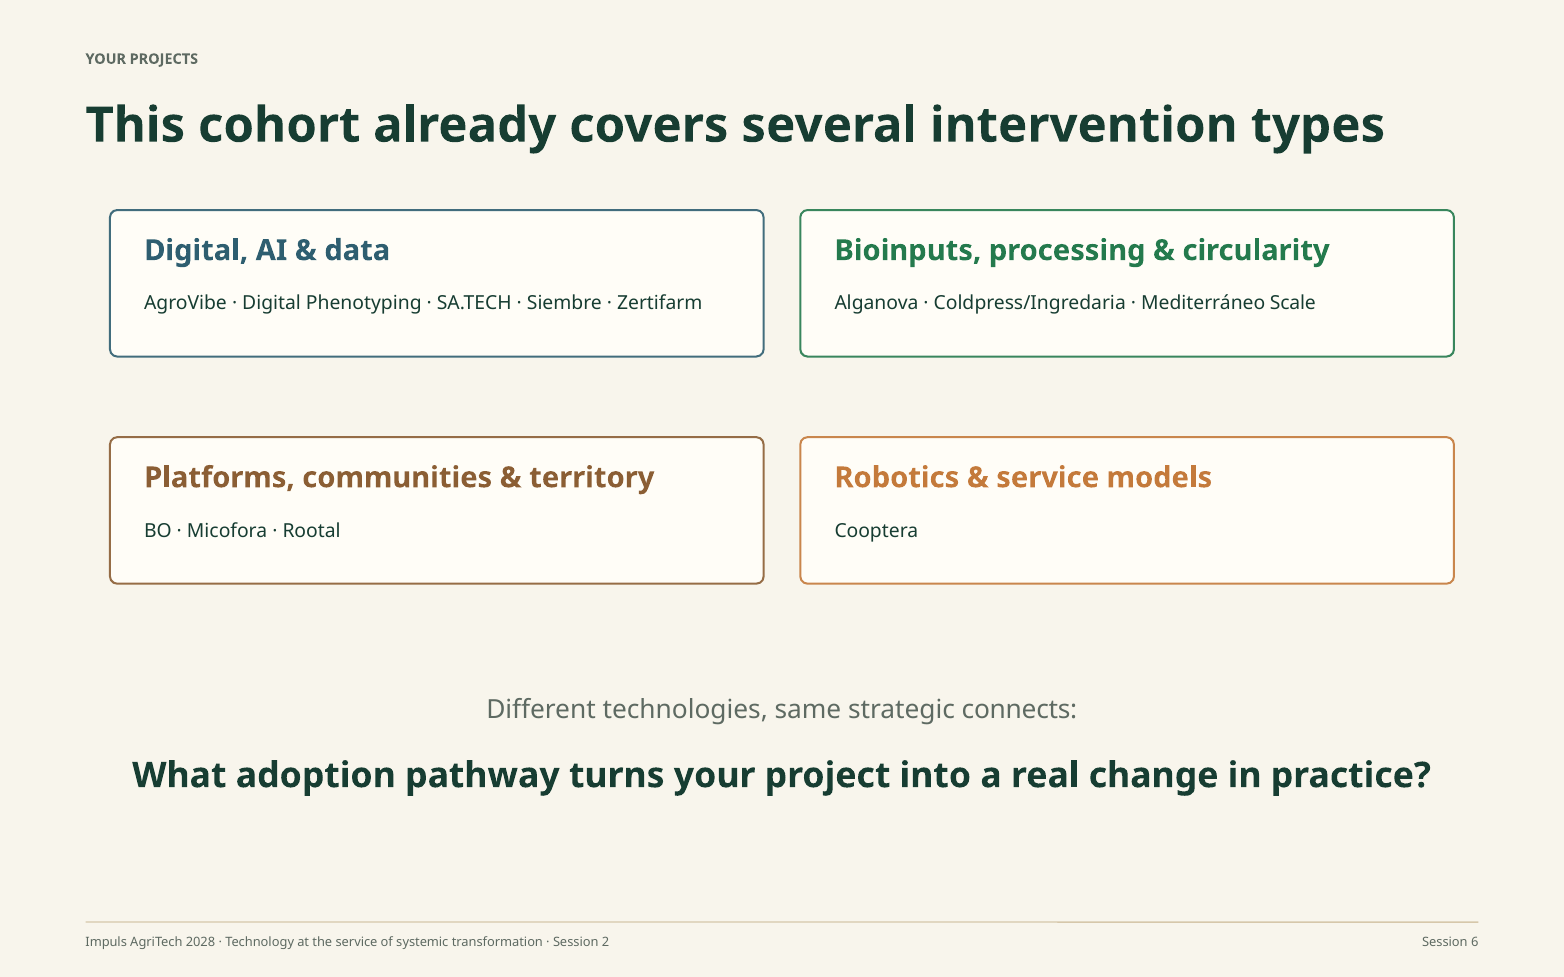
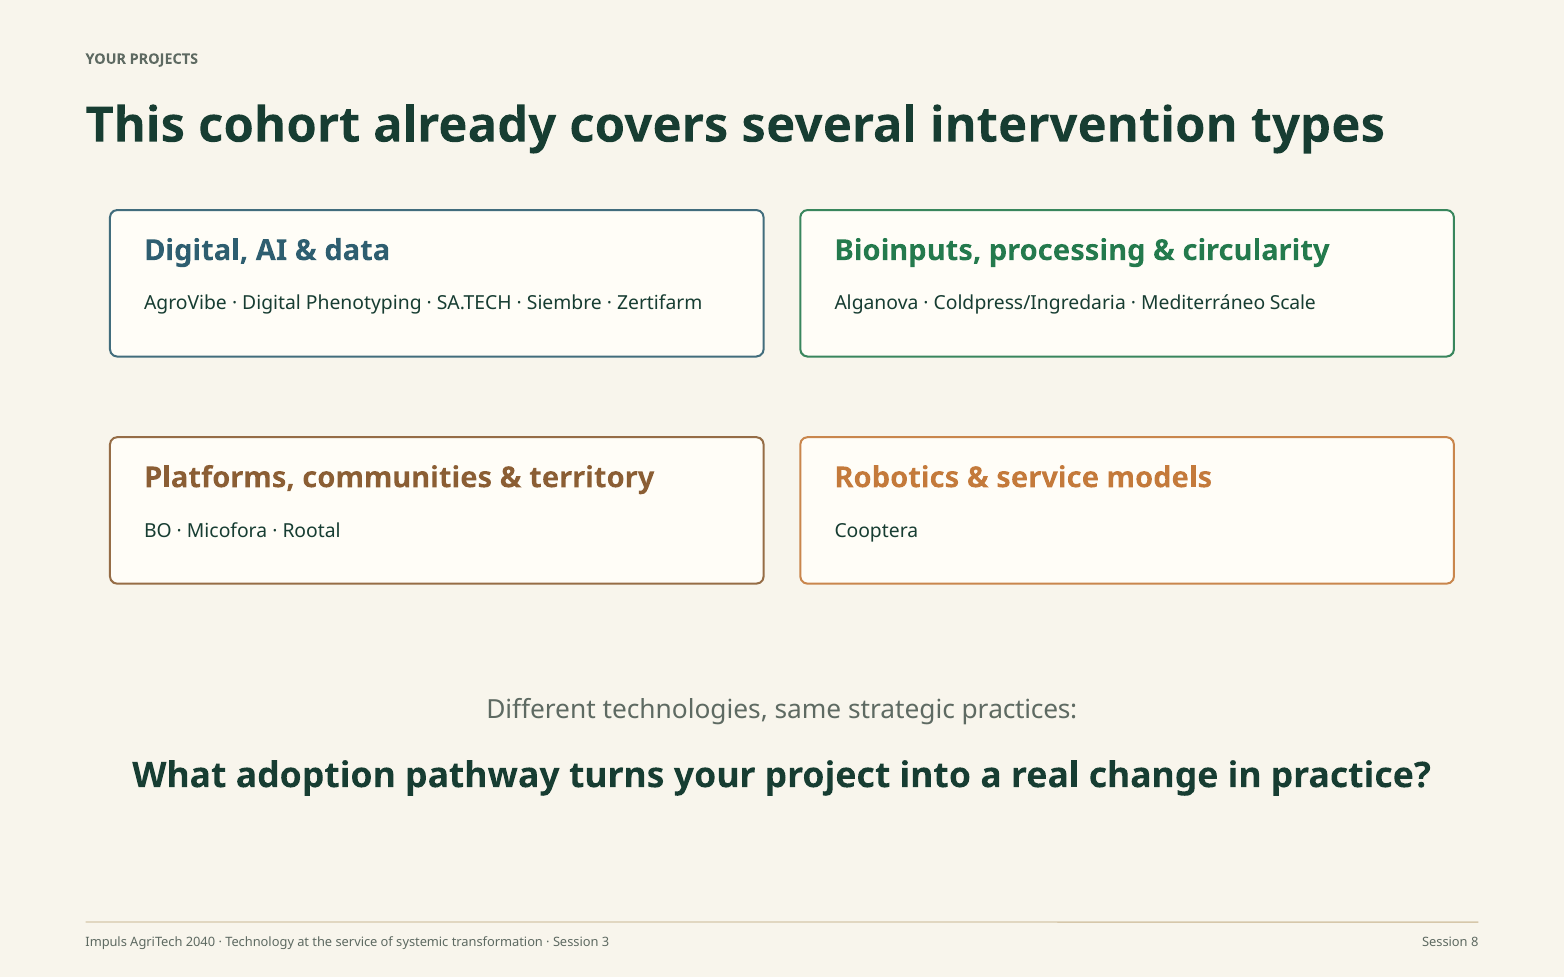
connects: connects -> practices
2028: 2028 -> 2040
2: 2 -> 3
6: 6 -> 8
